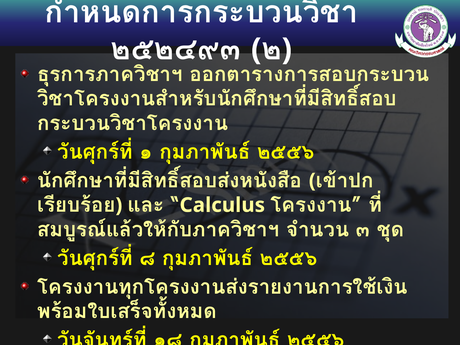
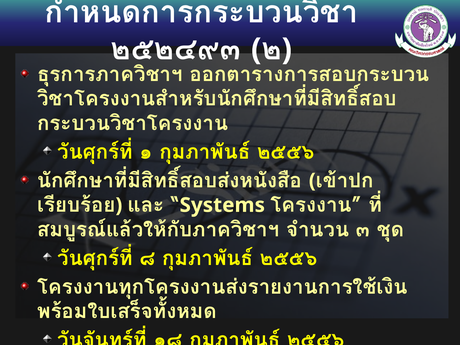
Calculus: Calculus -> Systems
